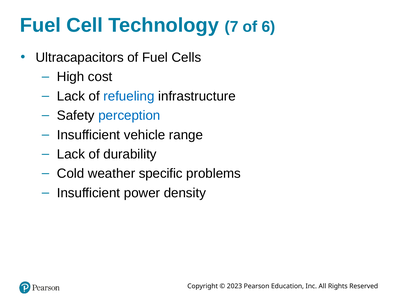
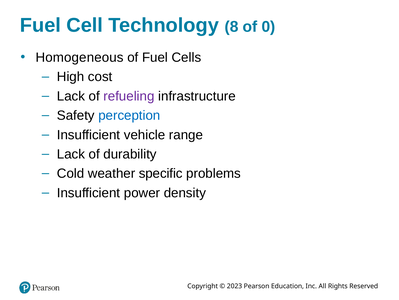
7: 7 -> 8
6: 6 -> 0
Ultracapacitors: Ultracapacitors -> Homogeneous
refueling colour: blue -> purple
